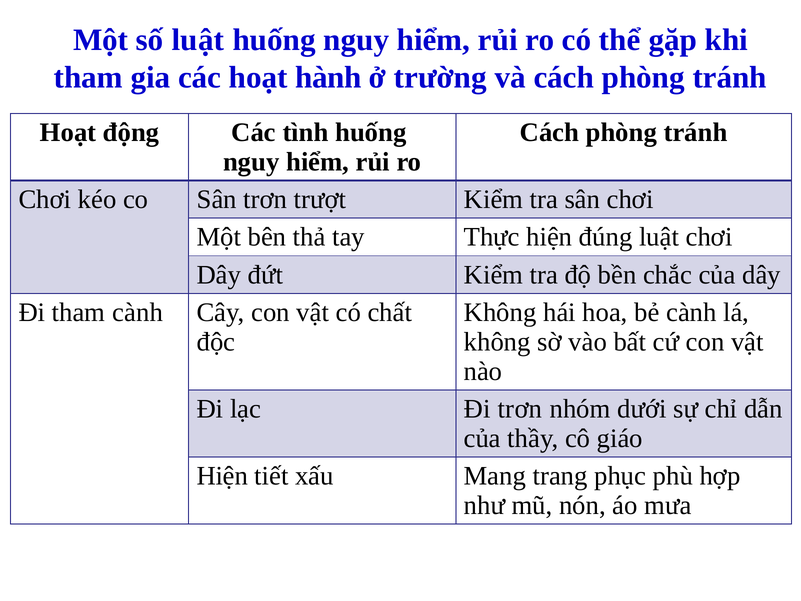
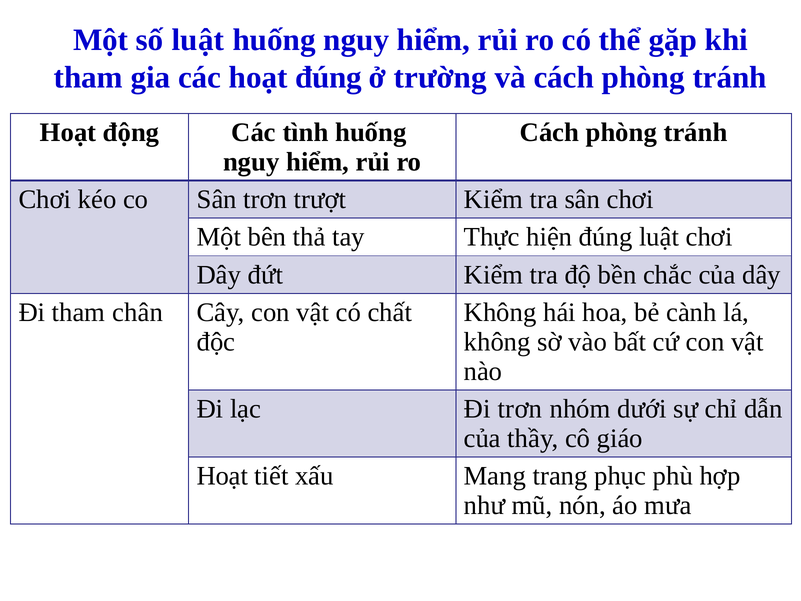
hoạt hành: hành -> đúng
tham cành: cành -> chân
Hiện at (222, 476): Hiện -> Hoạt
